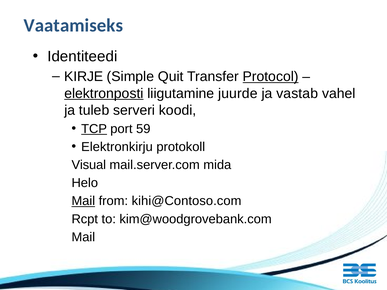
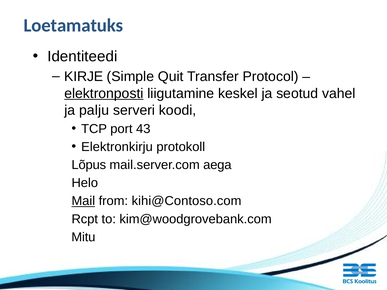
Vaatamiseks: Vaatamiseks -> Loetamatuks
Protocol underline: present -> none
juurde: juurde -> keskel
vastab: vastab -> seotud
tuleb: tuleb -> palju
TCP underline: present -> none
59: 59 -> 43
Visual: Visual -> Lõpus
mida: mida -> aega
Mail at (83, 237): Mail -> Mitu
